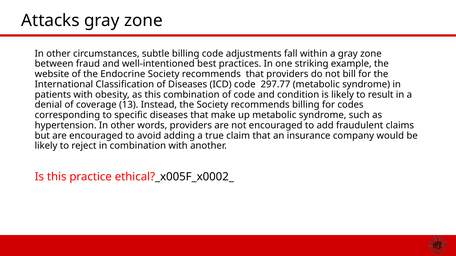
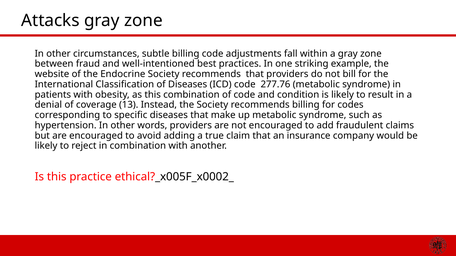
297.77: 297.77 -> 277.76
